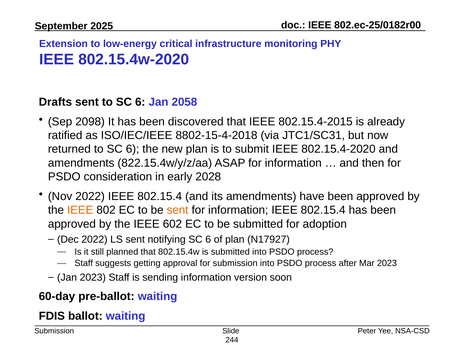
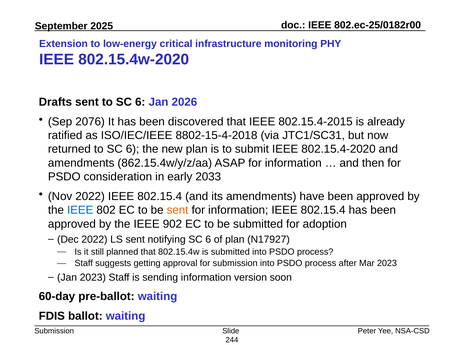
2058: 2058 -> 2026
2098: 2098 -> 2076
822.15.4w/y/z/aa: 822.15.4w/y/z/aa -> 862.15.4w/y/z/aa
2028: 2028 -> 2033
IEEE at (80, 210) colour: orange -> blue
602: 602 -> 902
